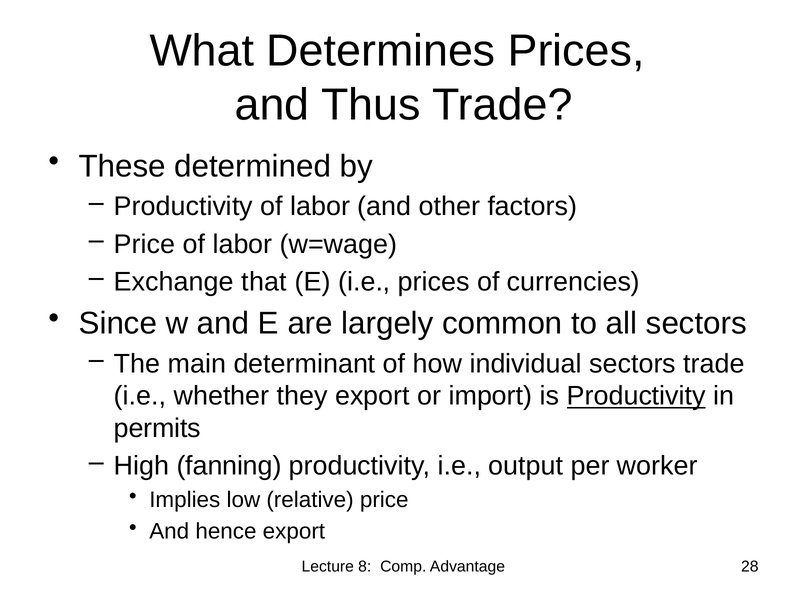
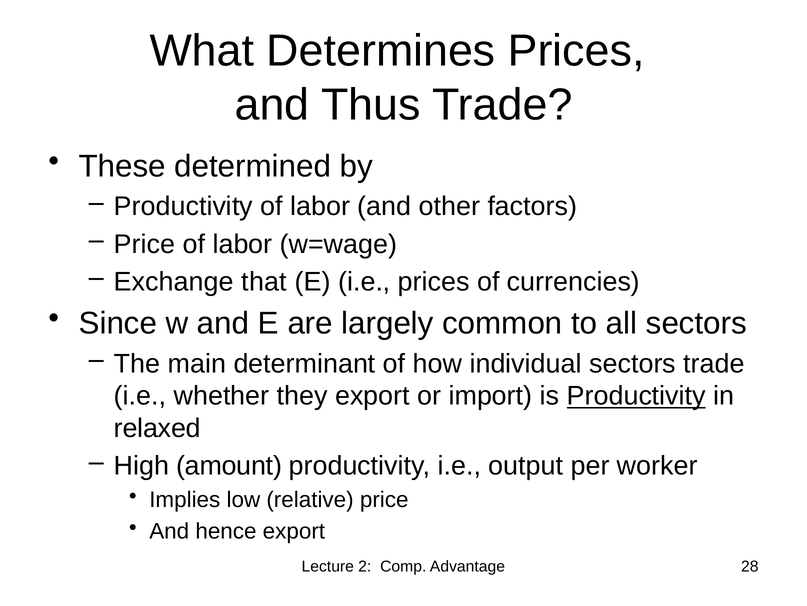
permits: permits -> relaxed
fanning: fanning -> amount
8: 8 -> 2
